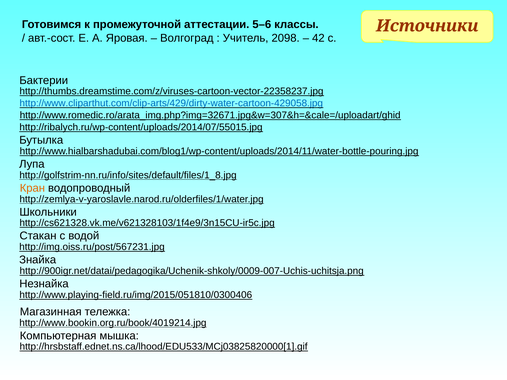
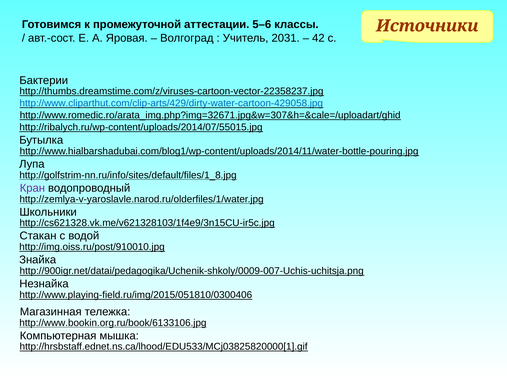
2098: 2098 -> 2031
Кран colour: orange -> purple
http://img.oiss.ru/post/567231.jpg: http://img.oiss.ru/post/567231.jpg -> http://img.oiss.ru/post/910010.jpg
http://www.bookin.org.ru/book/4019214.jpg: http://www.bookin.org.ru/book/4019214.jpg -> http://www.bookin.org.ru/book/6133106.jpg
